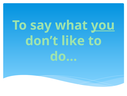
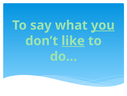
like underline: none -> present
